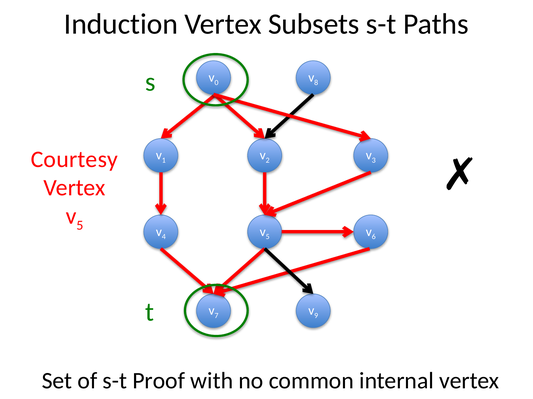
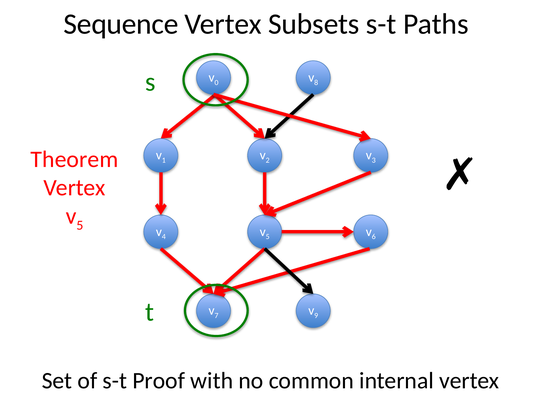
Induction: Induction -> Sequence
Courtesy: Courtesy -> Theorem
